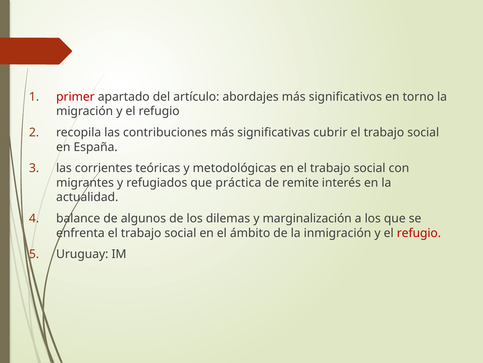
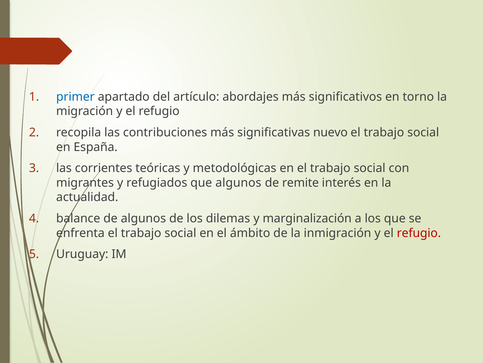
primer colour: red -> blue
cubrir: cubrir -> nuevo
que práctica: práctica -> algunos
